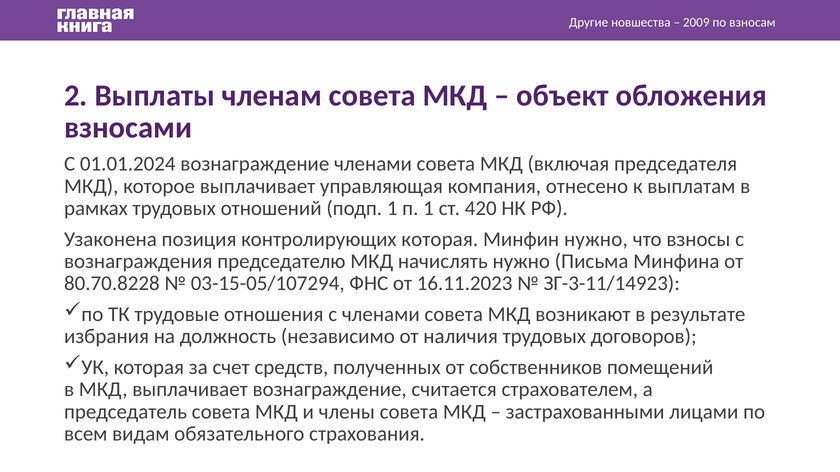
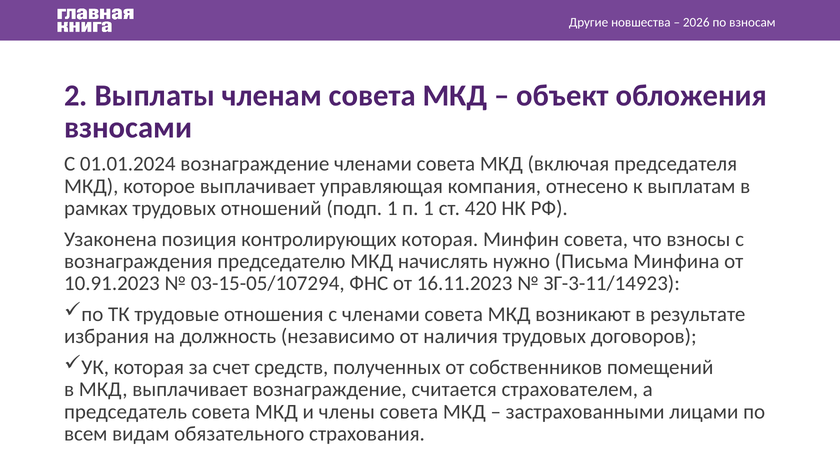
2009: 2009 -> 2026
Минфин нужно: нужно -> совета
80.70.8228: 80.70.8228 -> 10.91.2023
